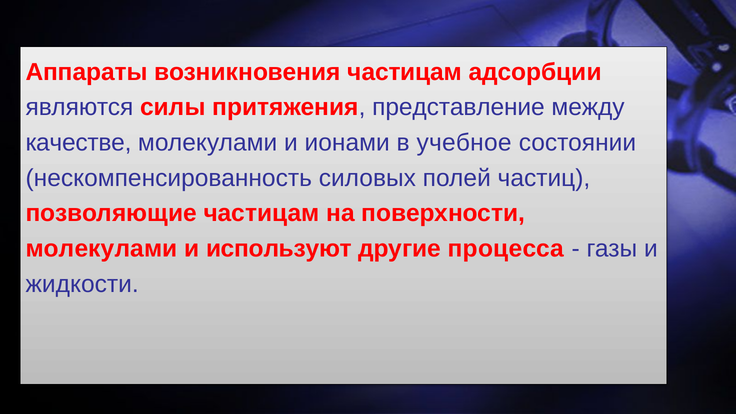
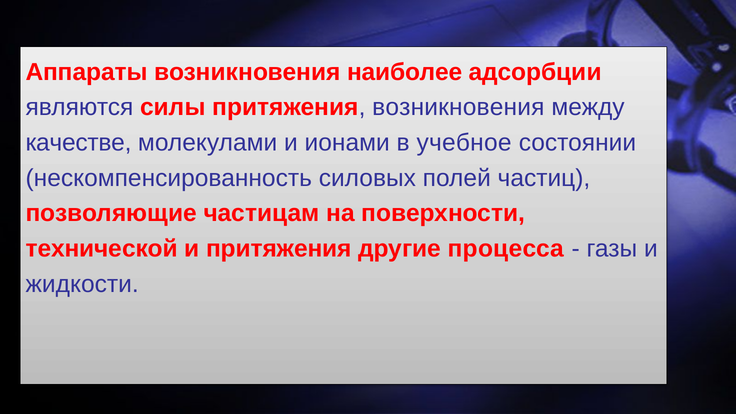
возникновения частицам: частицам -> наиболее
притяжения представление: представление -> возникновения
молекулами at (102, 249): молекулами -> технической
и используют: используют -> притяжения
